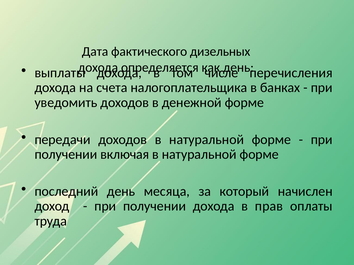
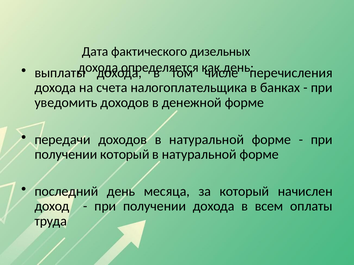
получении включая: включая -> который
прав: прав -> всем
